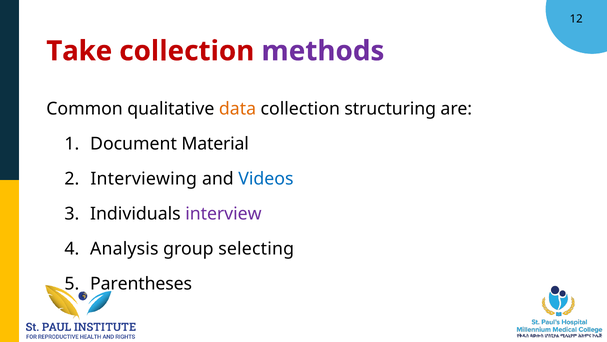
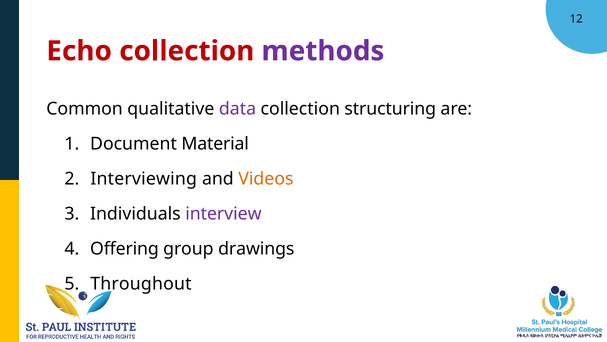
Take: Take -> Echo
data colour: orange -> purple
Videos colour: blue -> orange
Analysis: Analysis -> Offering
selecting: selecting -> drawings
Parentheses: Parentheses -> Throughout
